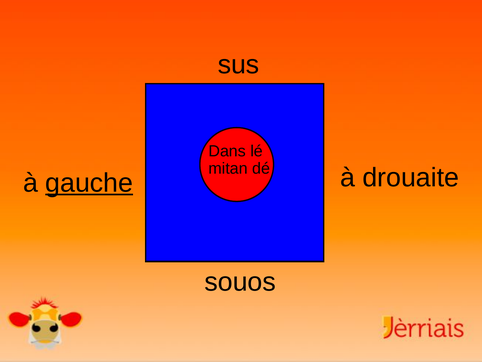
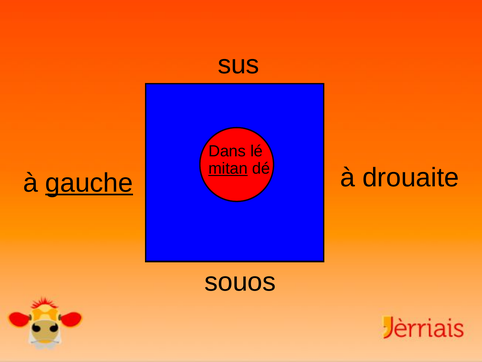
mitan underline: none -> present
